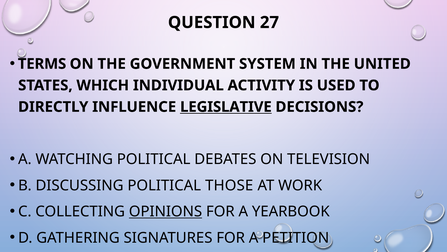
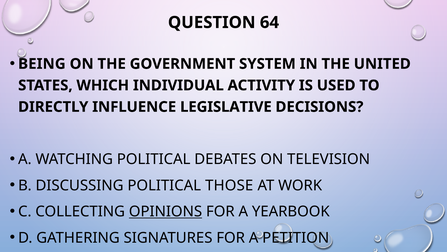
27: 27 -> 64
TERMS: TERMS -> BEING
LEGISLATIVE underline: present -> none
